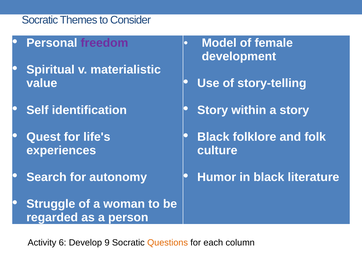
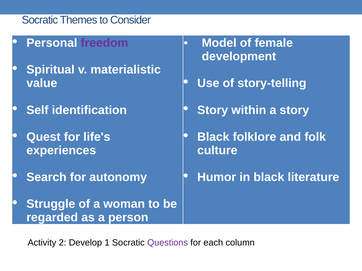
6: 6 -> 2
9: 9 -> 1
Questions colour: orange -> purple
